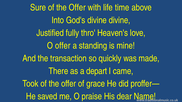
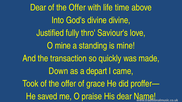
Sure at (38, 8): Sure -> Dear
Heaven's: Heaven's -> Saviour's
O offer: offer -> mine
There: There -> Down
